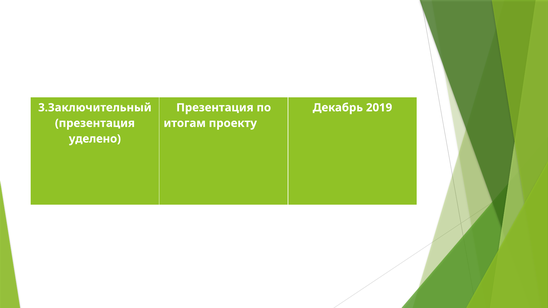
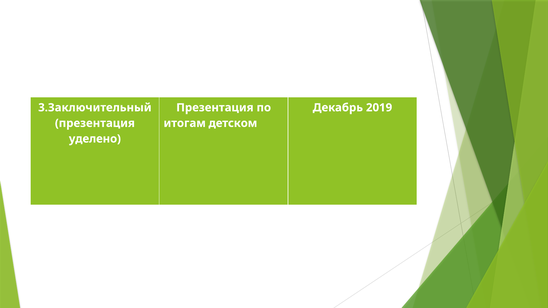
проекту: проекту -> детском
